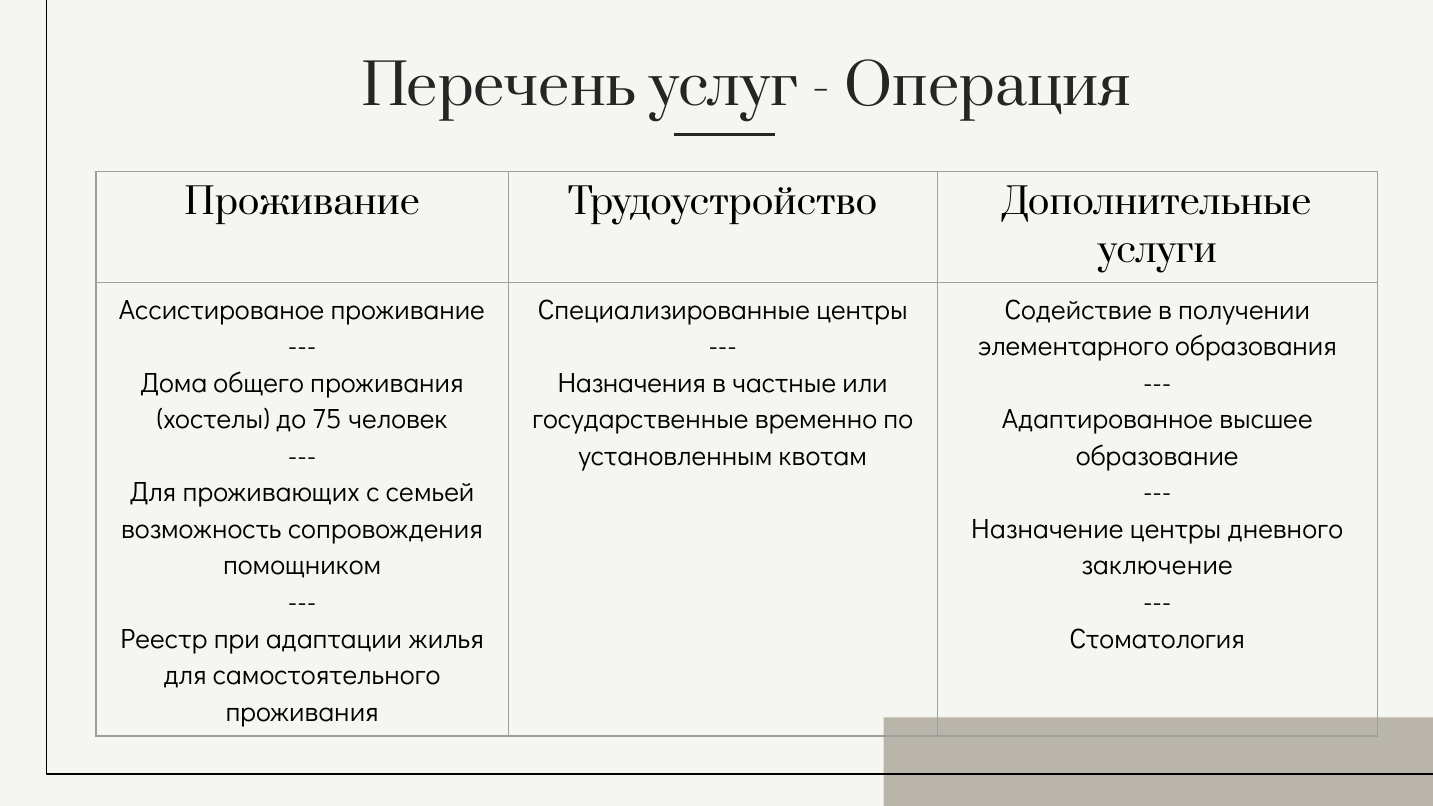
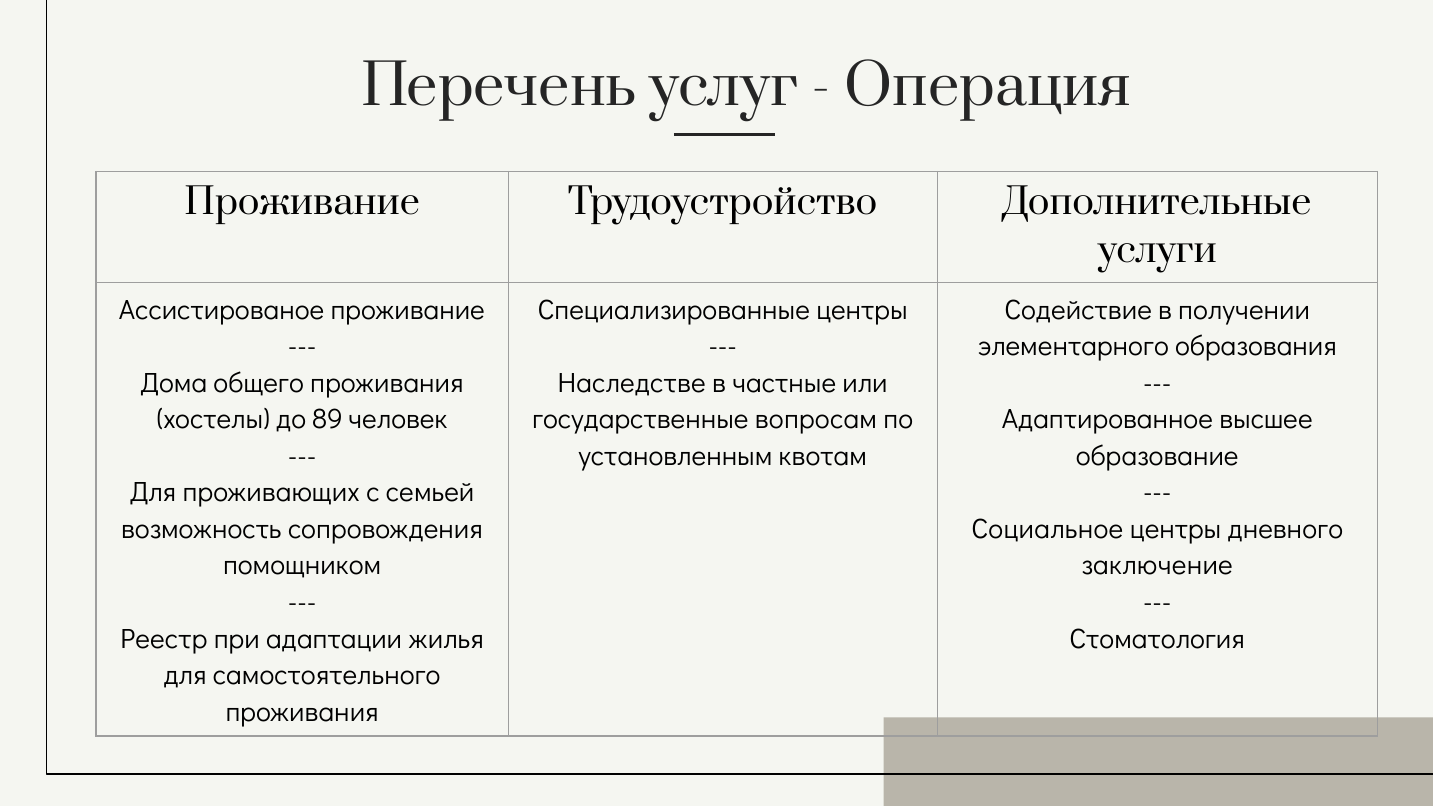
Назначения: Назначения -> Наследстве
75: 75 -> 89
временно: временно -> вопросам
Назначение: Назначение -> Социальное
